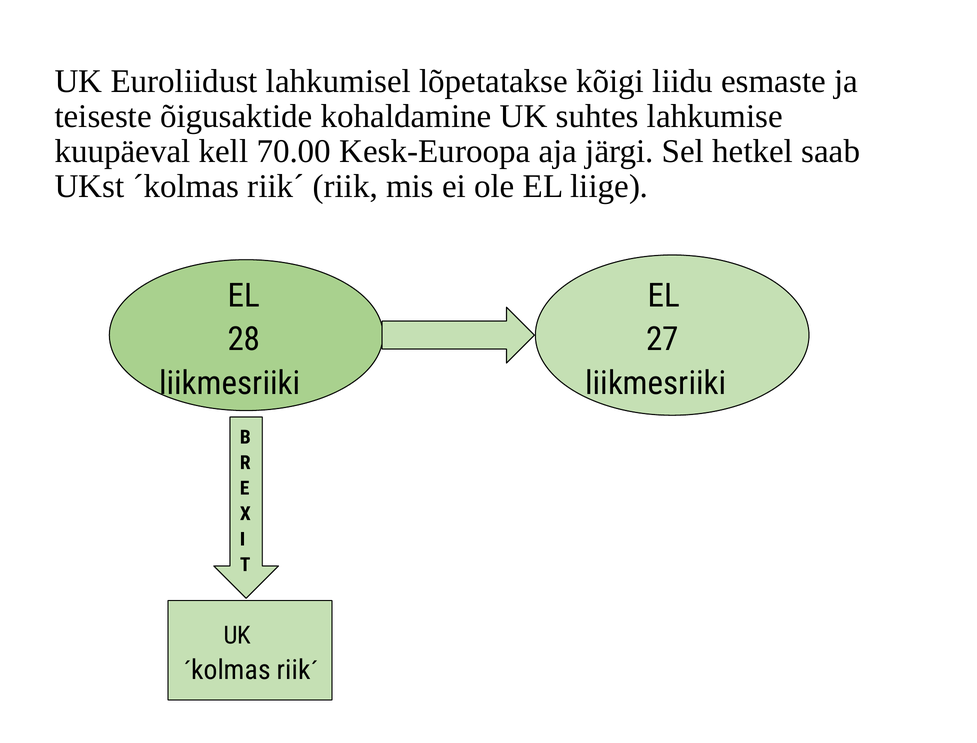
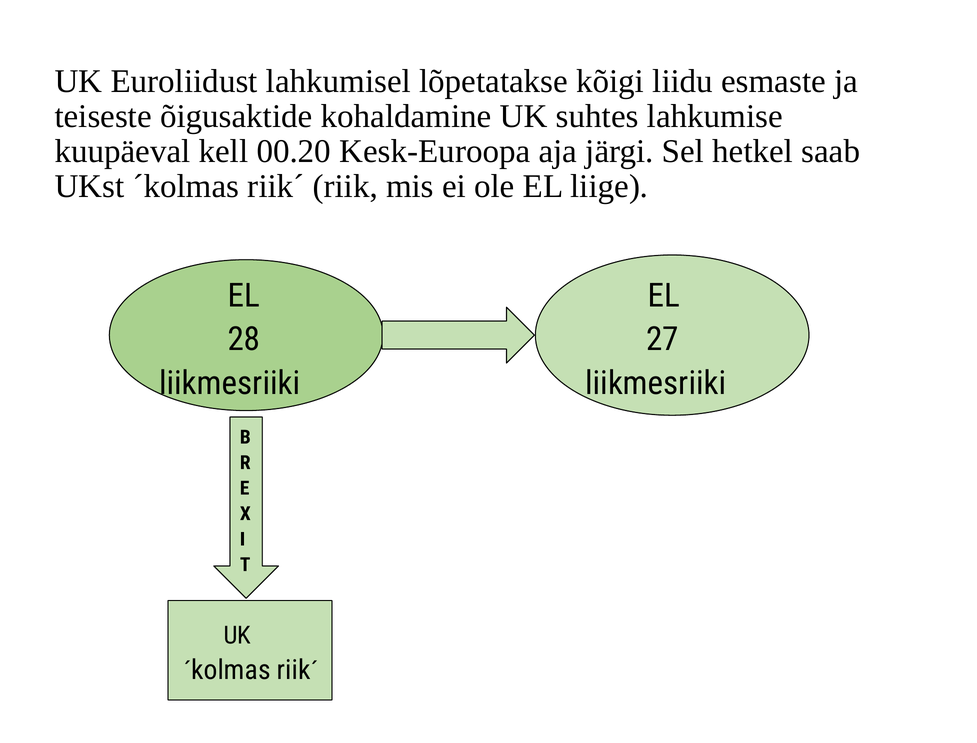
70.00: 70.00 -> 00.20
